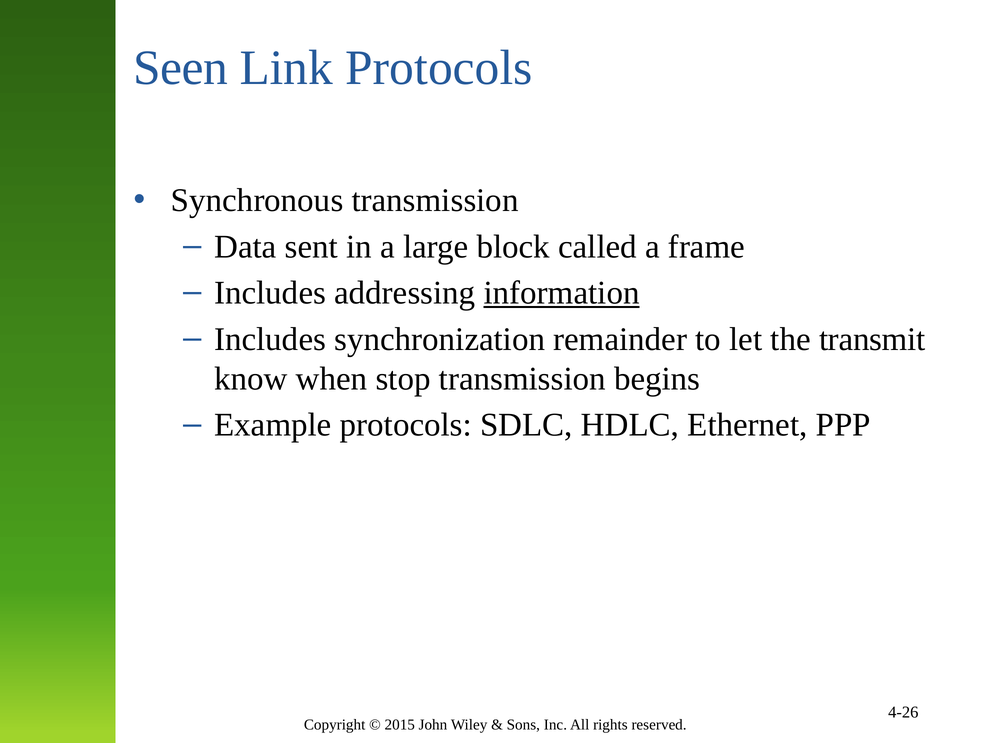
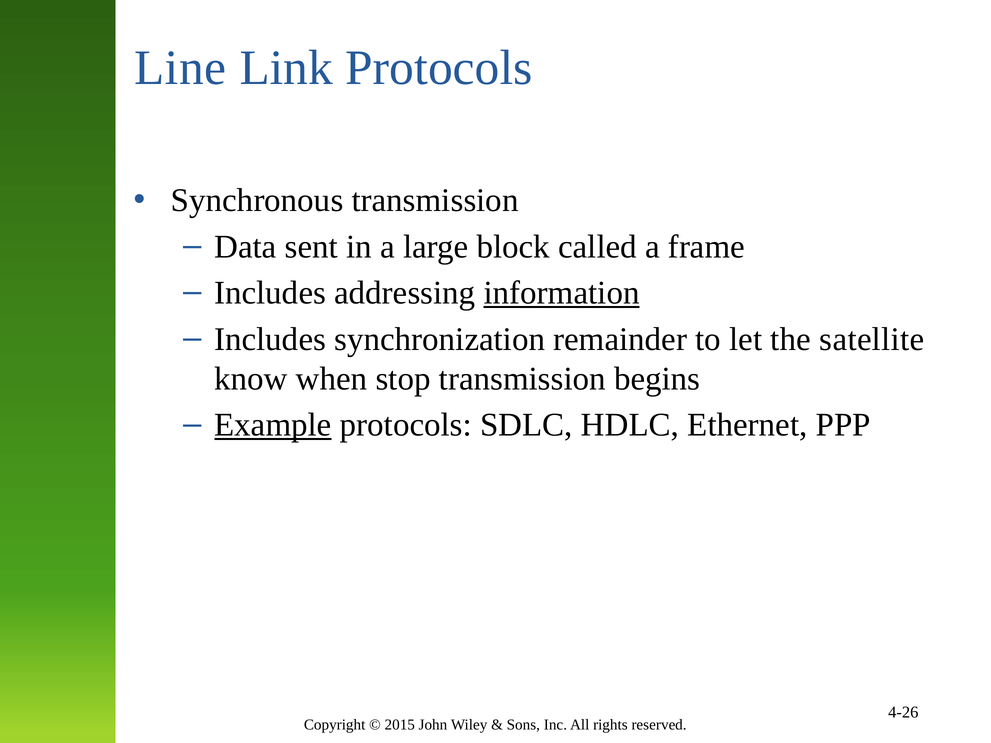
Seen: Seen -> Line
transmit: transmit -> satellite
Example underline: none -> present
